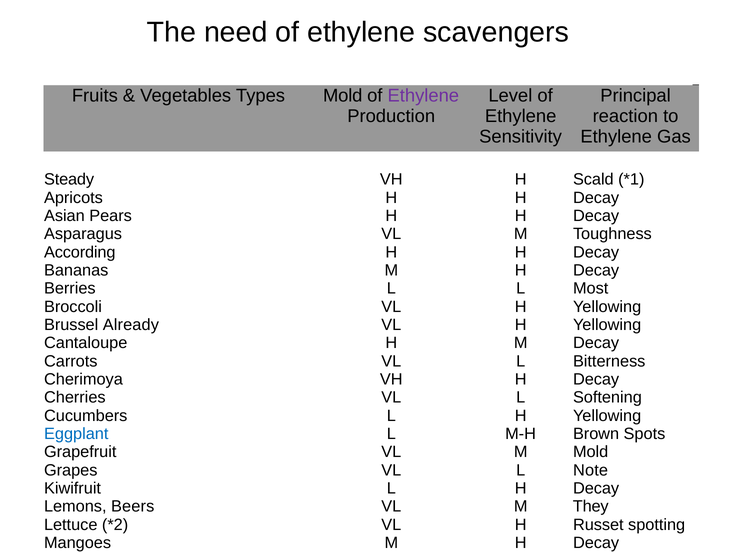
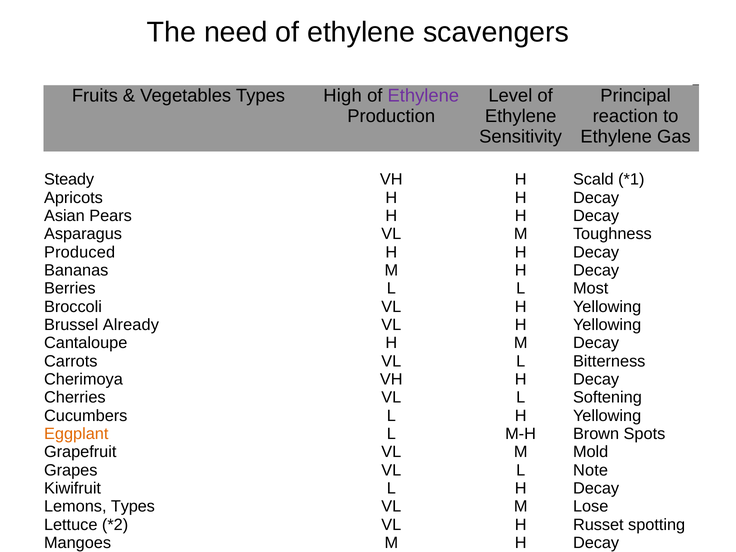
Types Mold: Mold -> High
According: According -> Produced
Eggplant colour: blue -> orange
Lemons Beers: Beers -> Types
They at (591, 507): They -> Lose
